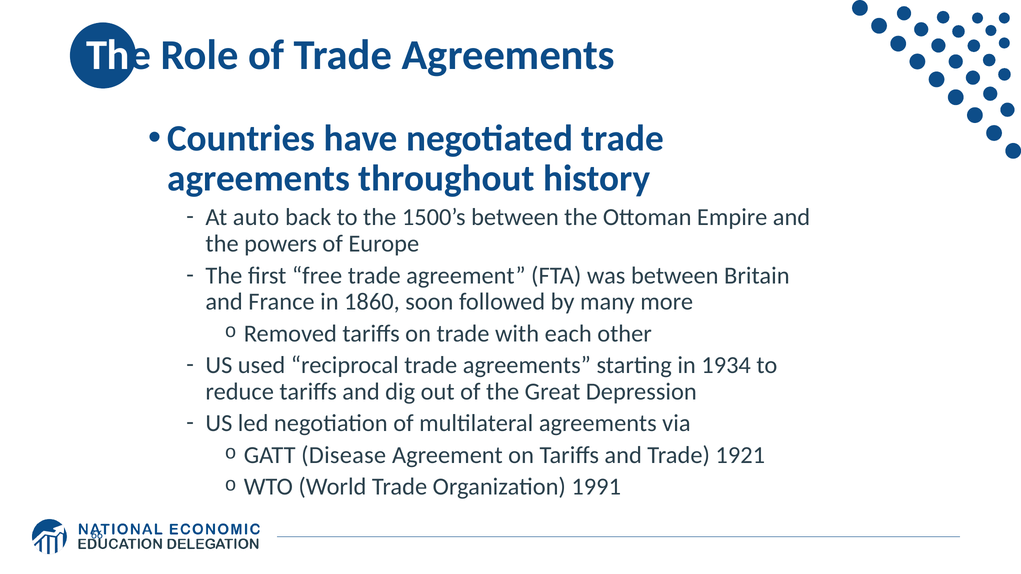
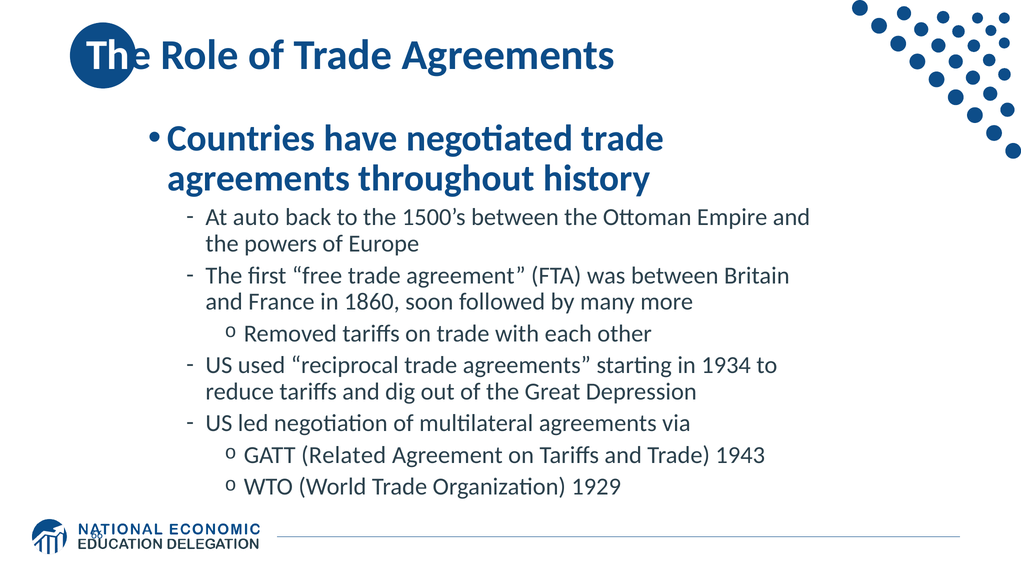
Disease: Disease -> Related
1921: 1921 -> 1943
1991: 1991 -> 1929
